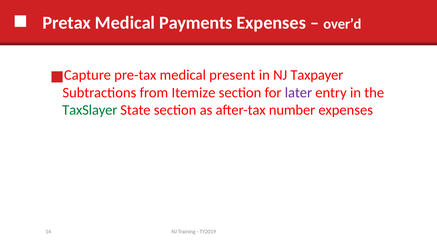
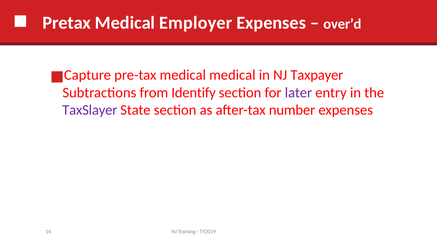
Payments: Payments -> Employer
medical present: present -> medical
Itemize: Itemize -> Identify
TaxSlayer colour: green -> purple
